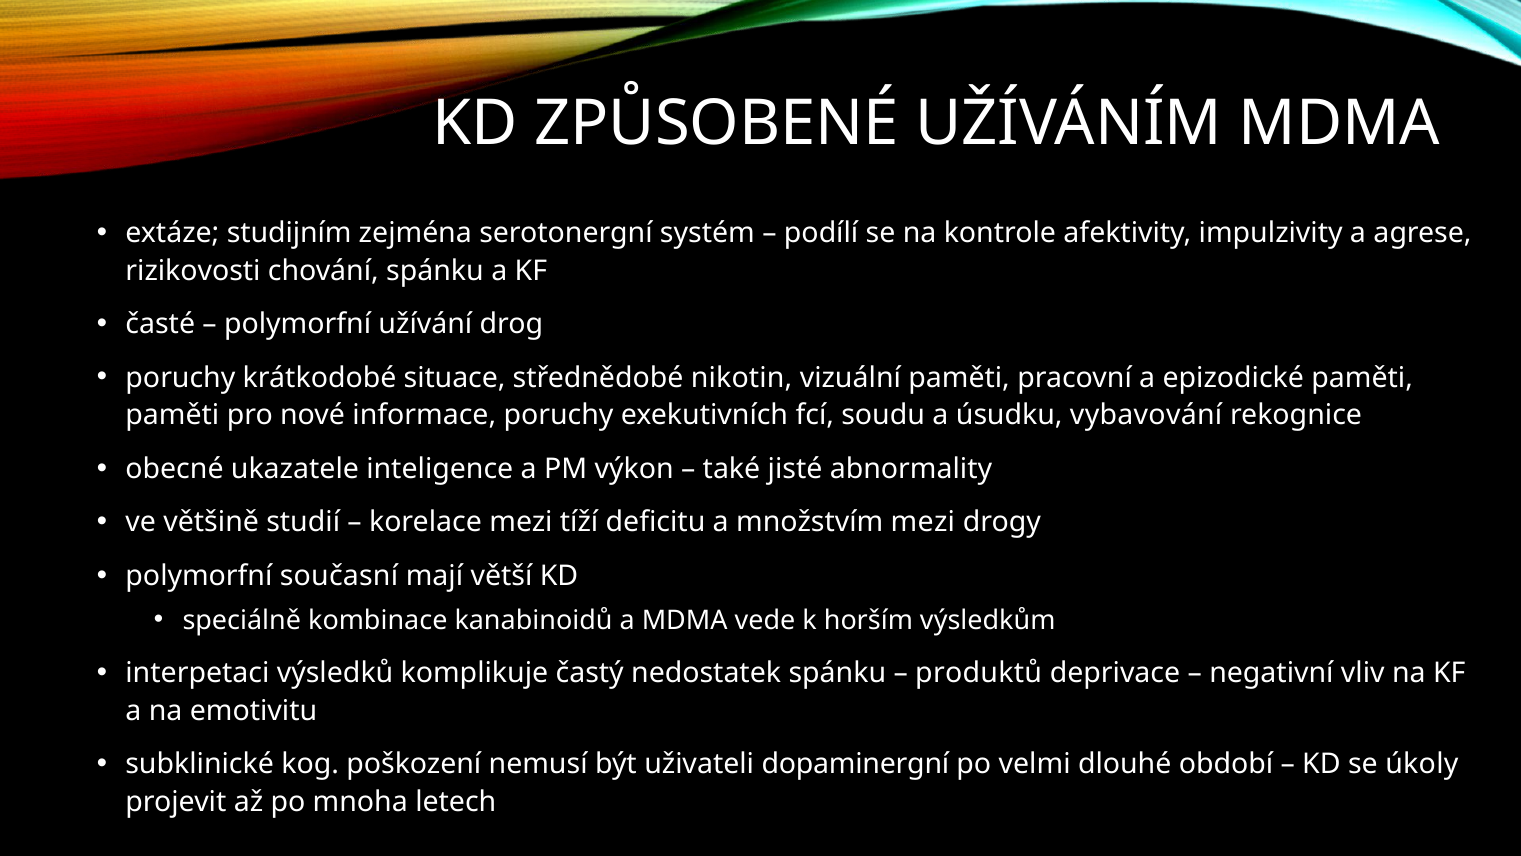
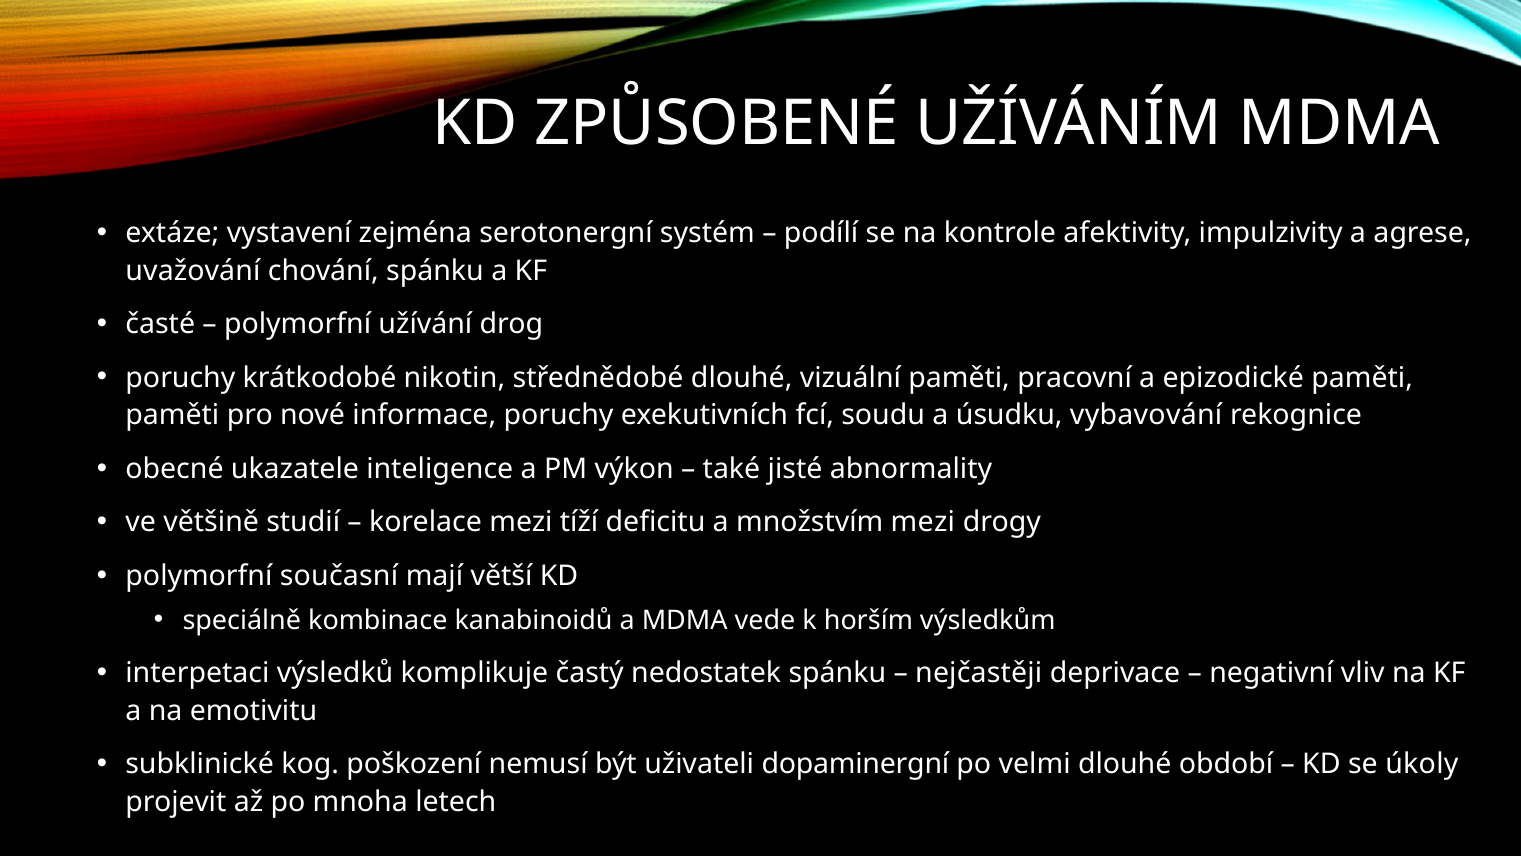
studijním: studijním -> vystavení
rizikovosti: rizikovosti -> uvažování
situace: situace -> nikotin
střednědobé nikotin: nikotin -> dlouhé
produktů: produktů -> nejčastěji
